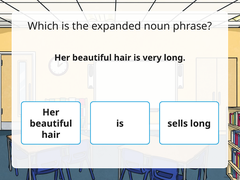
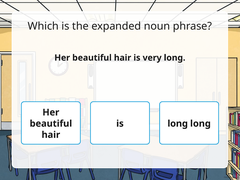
is sells: sells -> long
